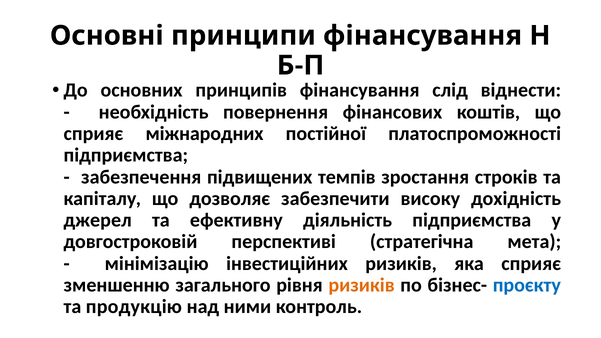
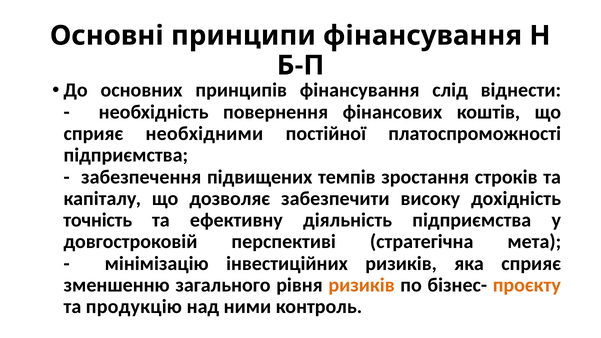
міжнародних: міжнародних -> необхідними
джерел: джерел -> точність
проєкту colour: blue -> orange
